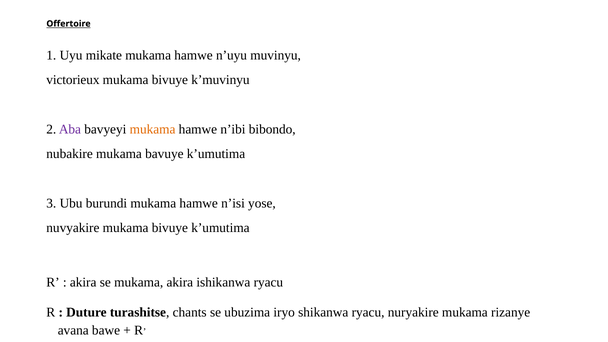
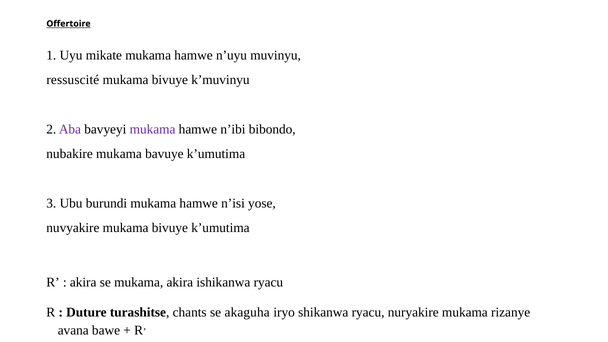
victorieux: victorieux -> ressuscité
mukama at (153, 129) colour: orange -> purple
ubuzima: ubuzima -> akaguha
